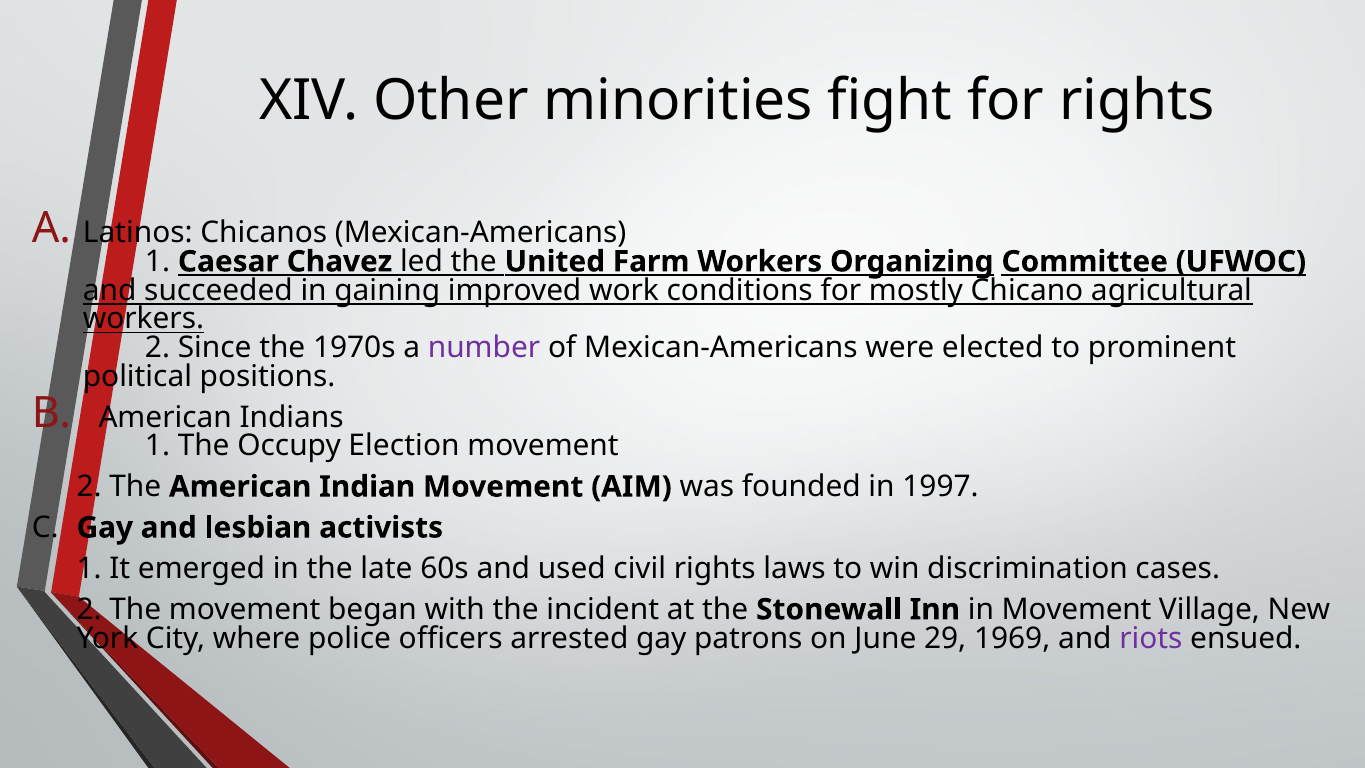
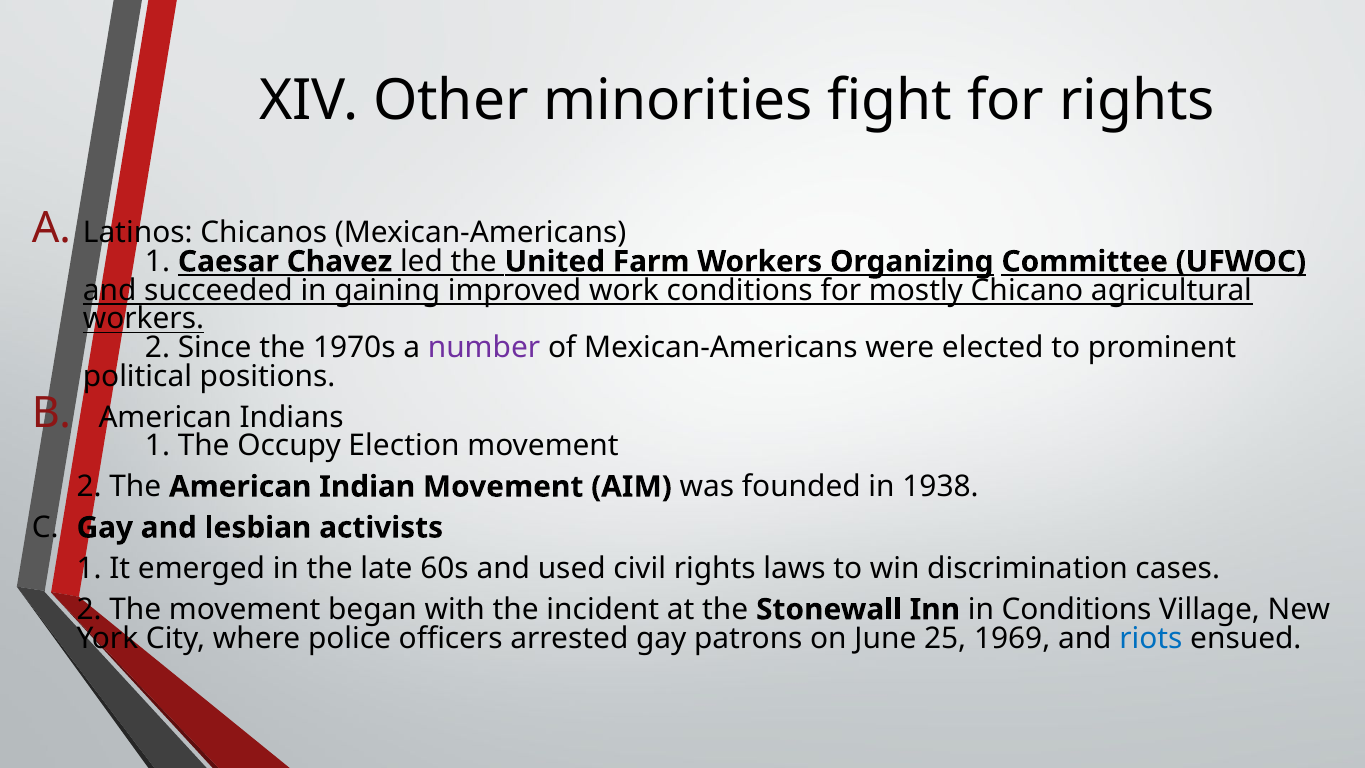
1997: 1997 -> 1938
in Movement: Movement -> Conditions
29: 29 -> 25
riots colour: purple -> blue
